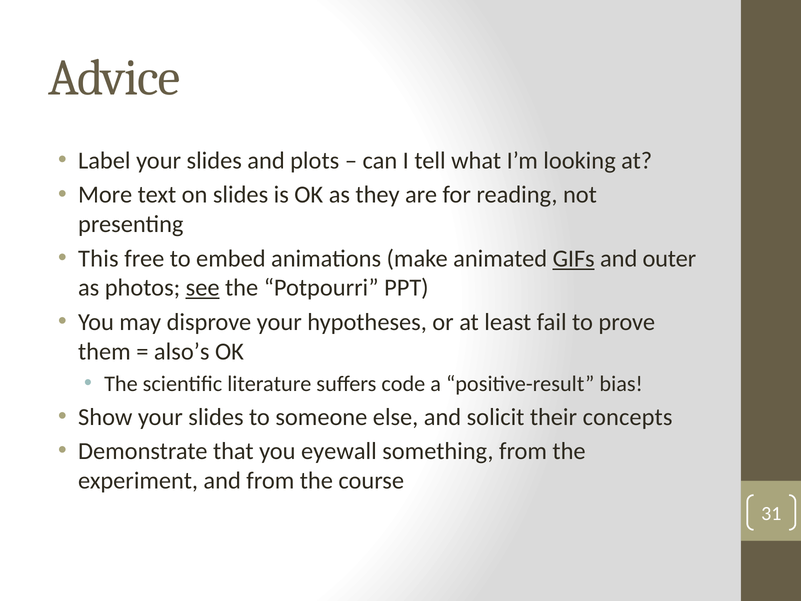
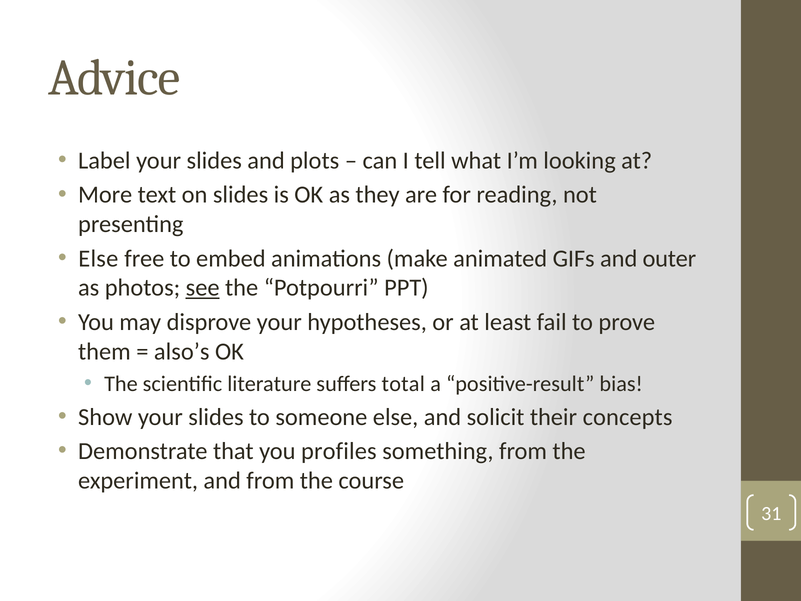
This at (98, 258): This -> Else
GIFs underline: present -> none
code: code -> total
eyewall: eyewall -> profiles
